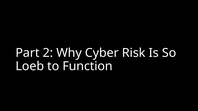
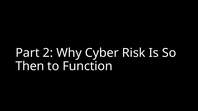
Loeb: Loeb -> Then
